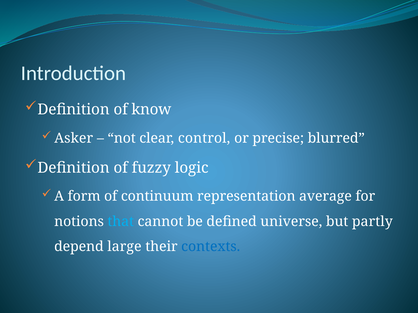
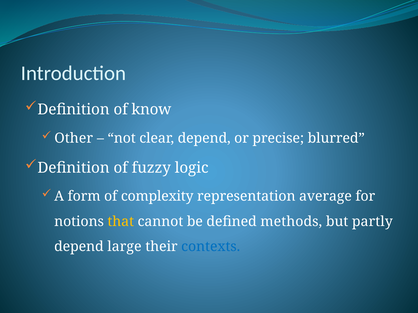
Asker: Asker -> Other
clear control: control -> depend
continuum: continuum -> complexity
that colour: light blue -> yellow
universe: universe -> methods
